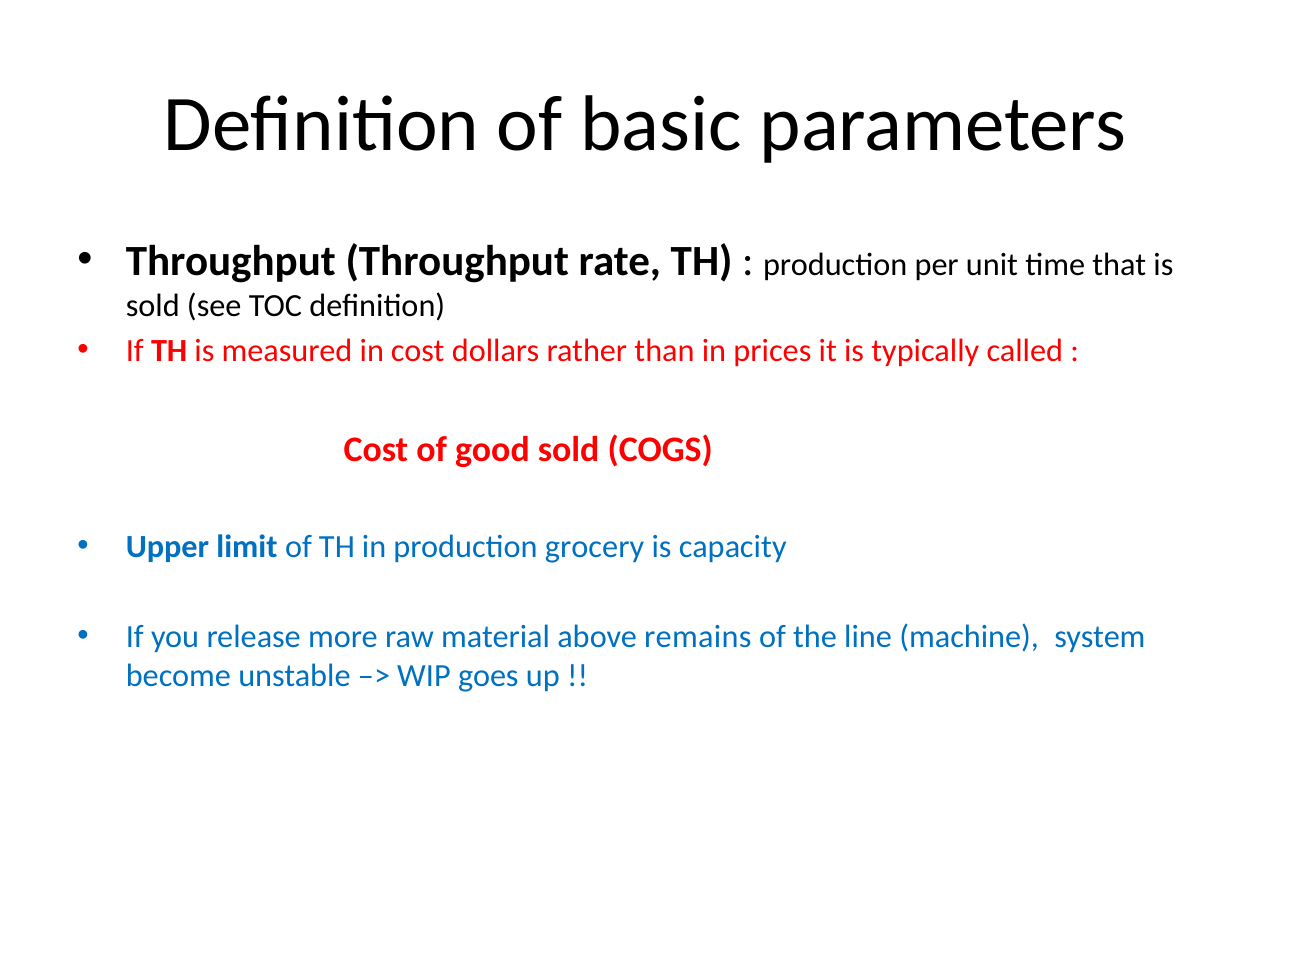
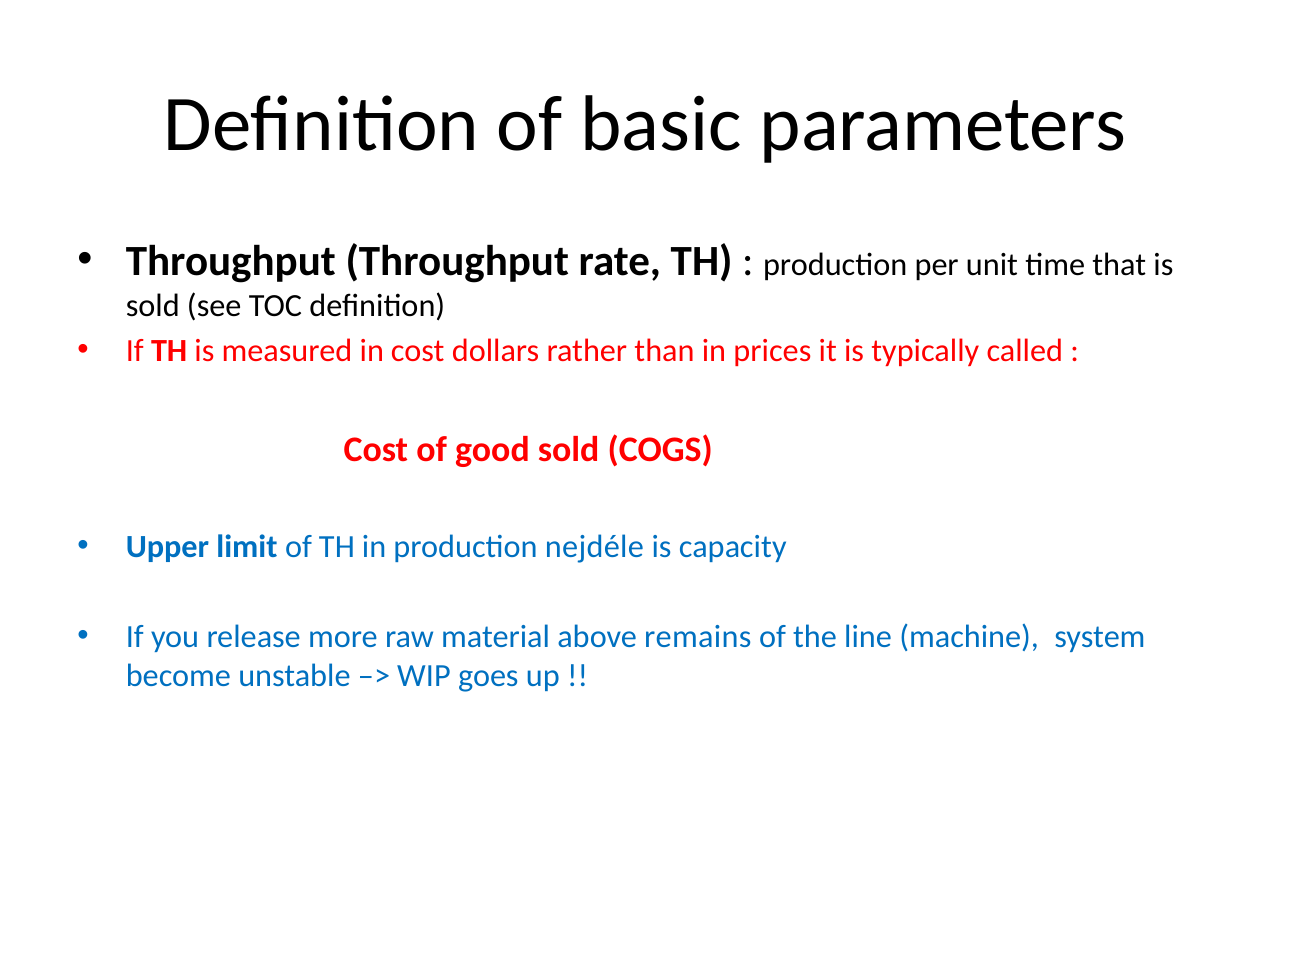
grocery: grocery -> nejdéle
